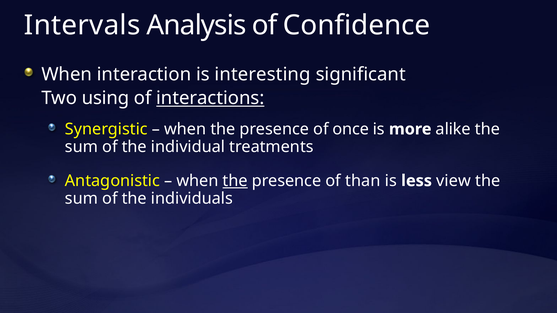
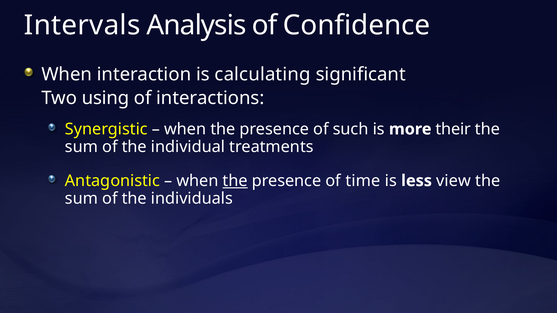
interesting: interesting -> calculating
interactions underline: present -> none
once: once -> such
alike: alike -> their
than: than -> time
